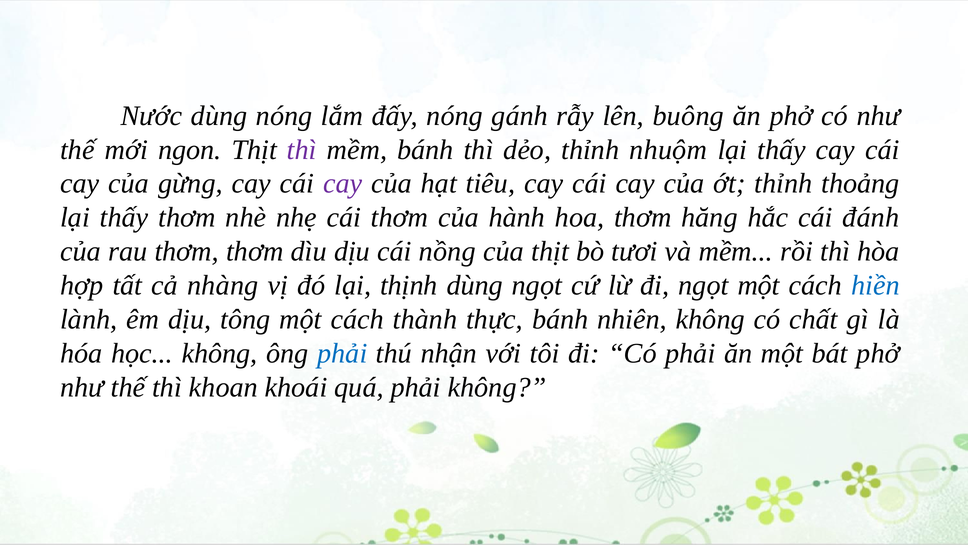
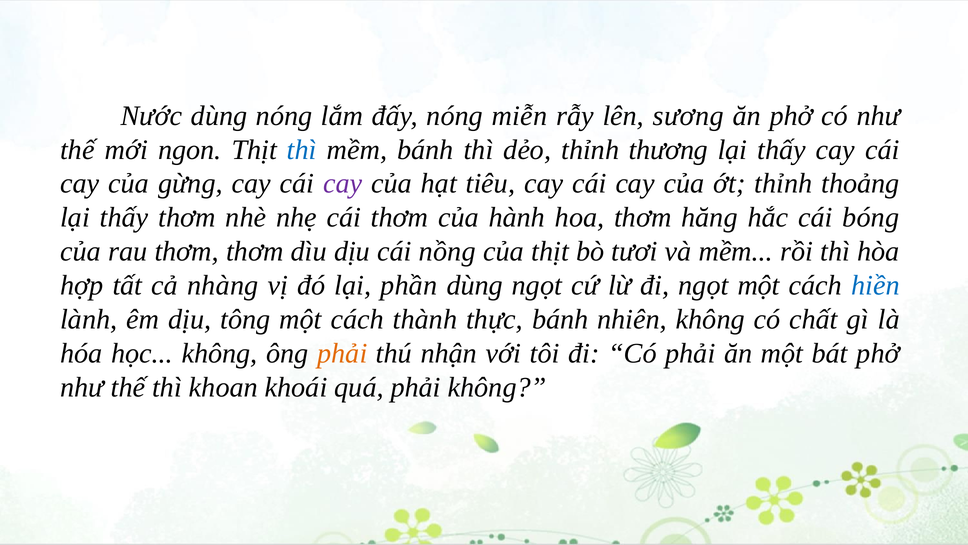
gánh: gánh -> miễn
buông: buông -> sương
thì at (302, 150) colour: purple -> blue
nhuộm: nhuộm -> thương
đánh: đánh -> bóng
thịnh: thịnh -> phần
phải at (342, 353) colour: blue -> orange
